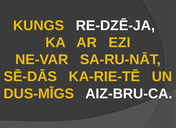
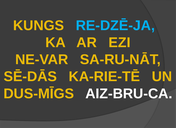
RE-DZĒ-JA colour: white -> light blue
